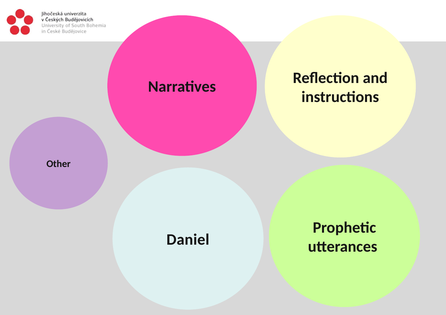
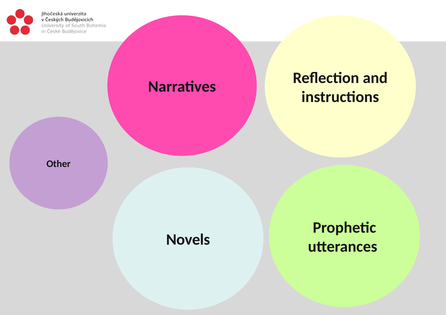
Daniel: Daniel -> Novels
